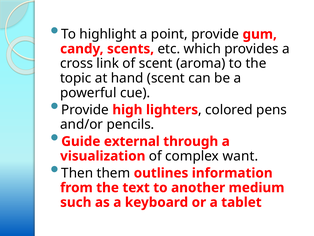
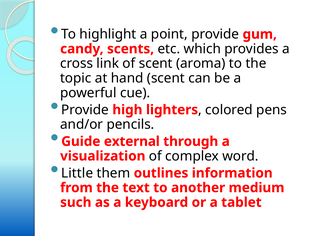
want: want -> word
Then: Then -> Little
